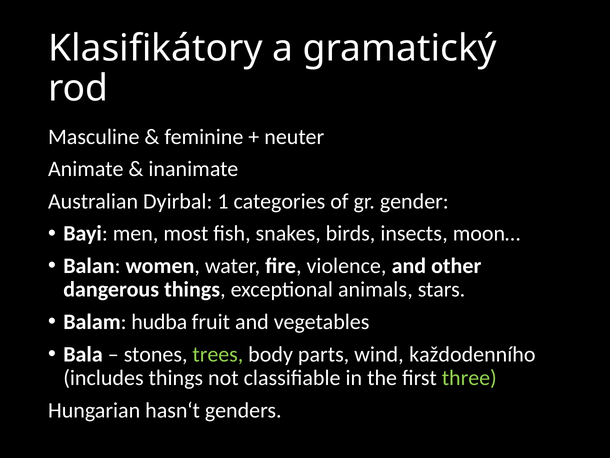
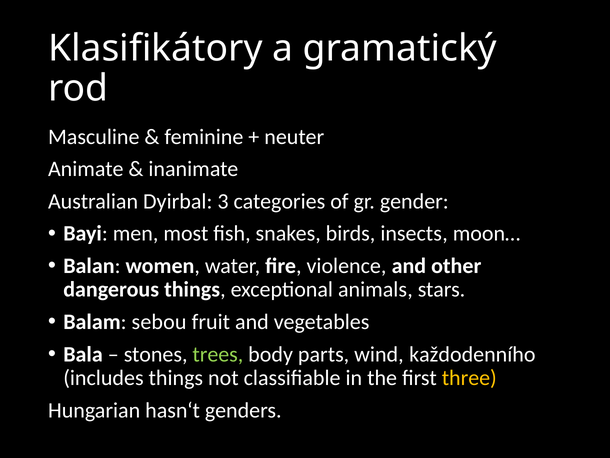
1: 1 -> 3
hudba: hudba -> sebou
three colour: light green -> yellow
